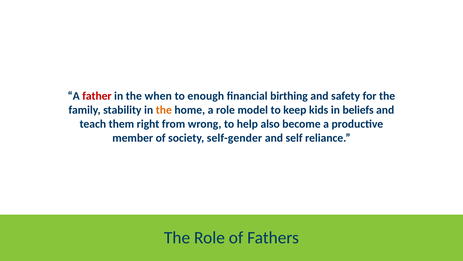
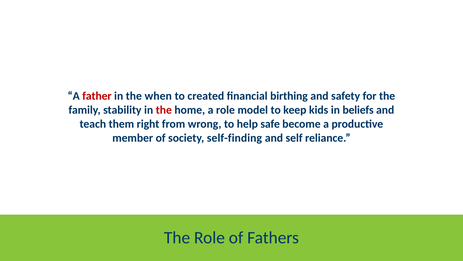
enough: enough -> created
the at (164, 110) colour: orange -> red
also: also -> safe
self-gender: self-gender -> self-finding
